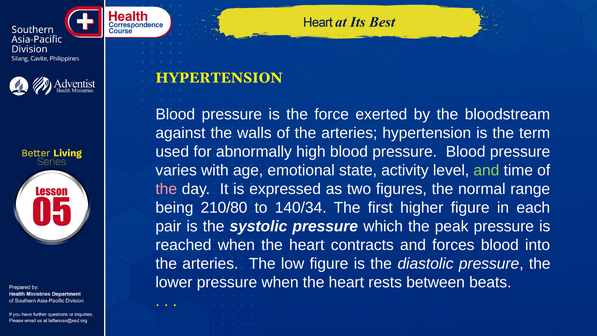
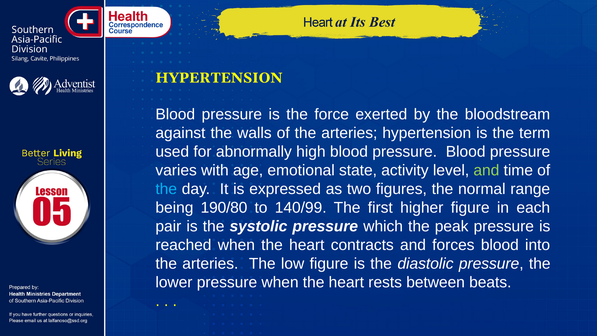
the at (166, 189) colour: pink -> light blue
210/80: 210/80 -> 190/80
140/34: 140/34 -> 140/99
